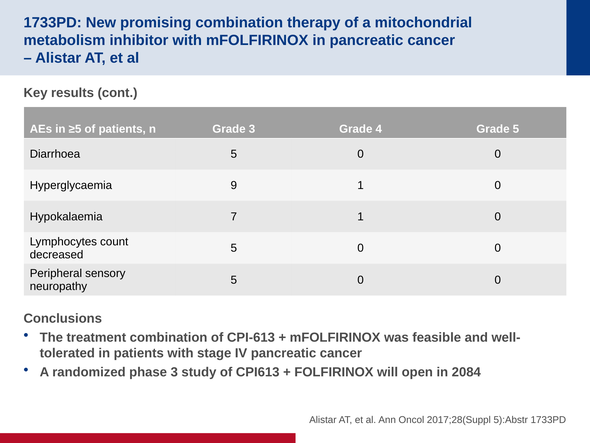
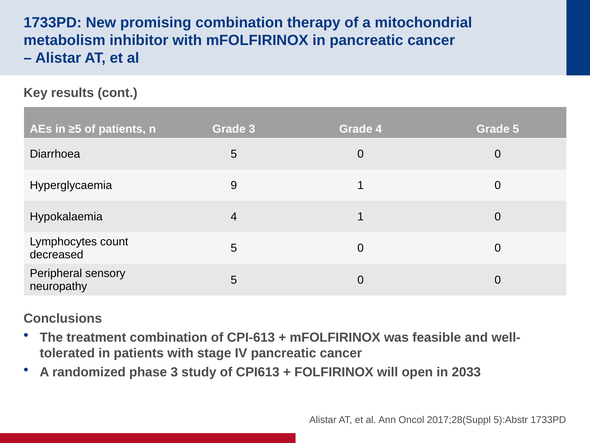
Hypokalaemia 7: 7 -> 4
2084: 2084 -> 2033
